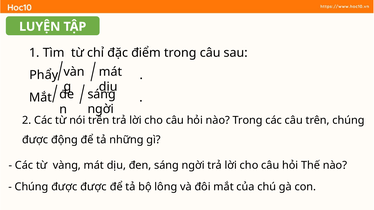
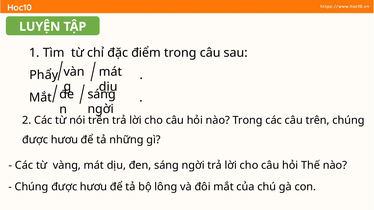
động at (64, 140): động -> hươu
được at (93, 187): được -> hươu
